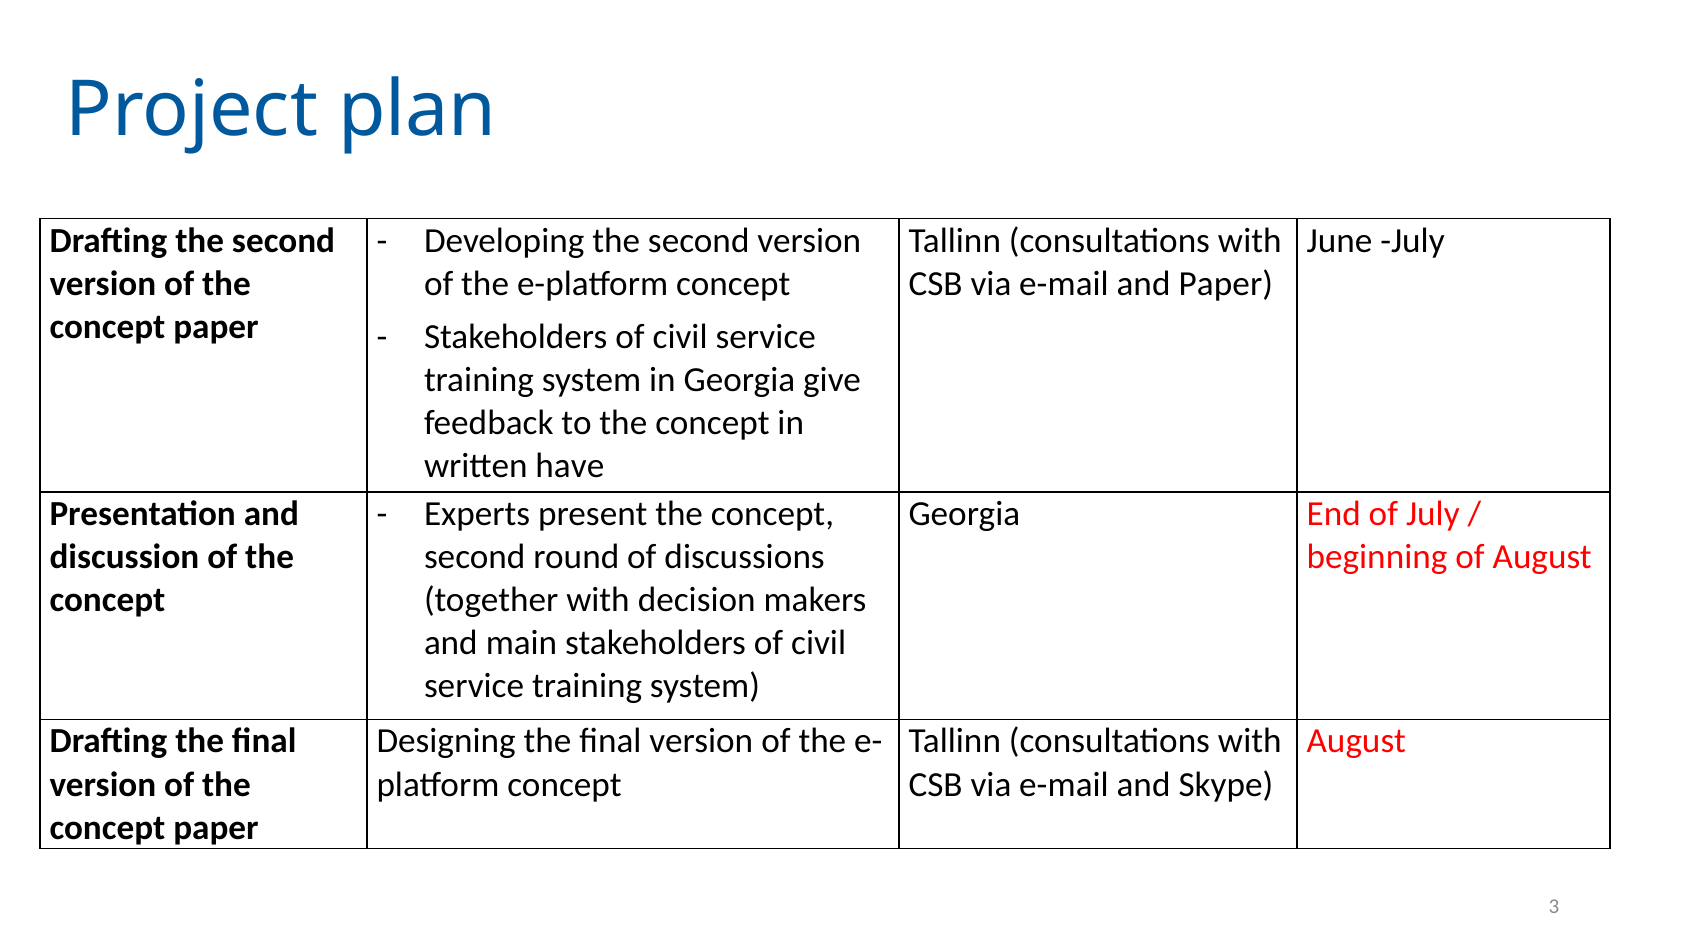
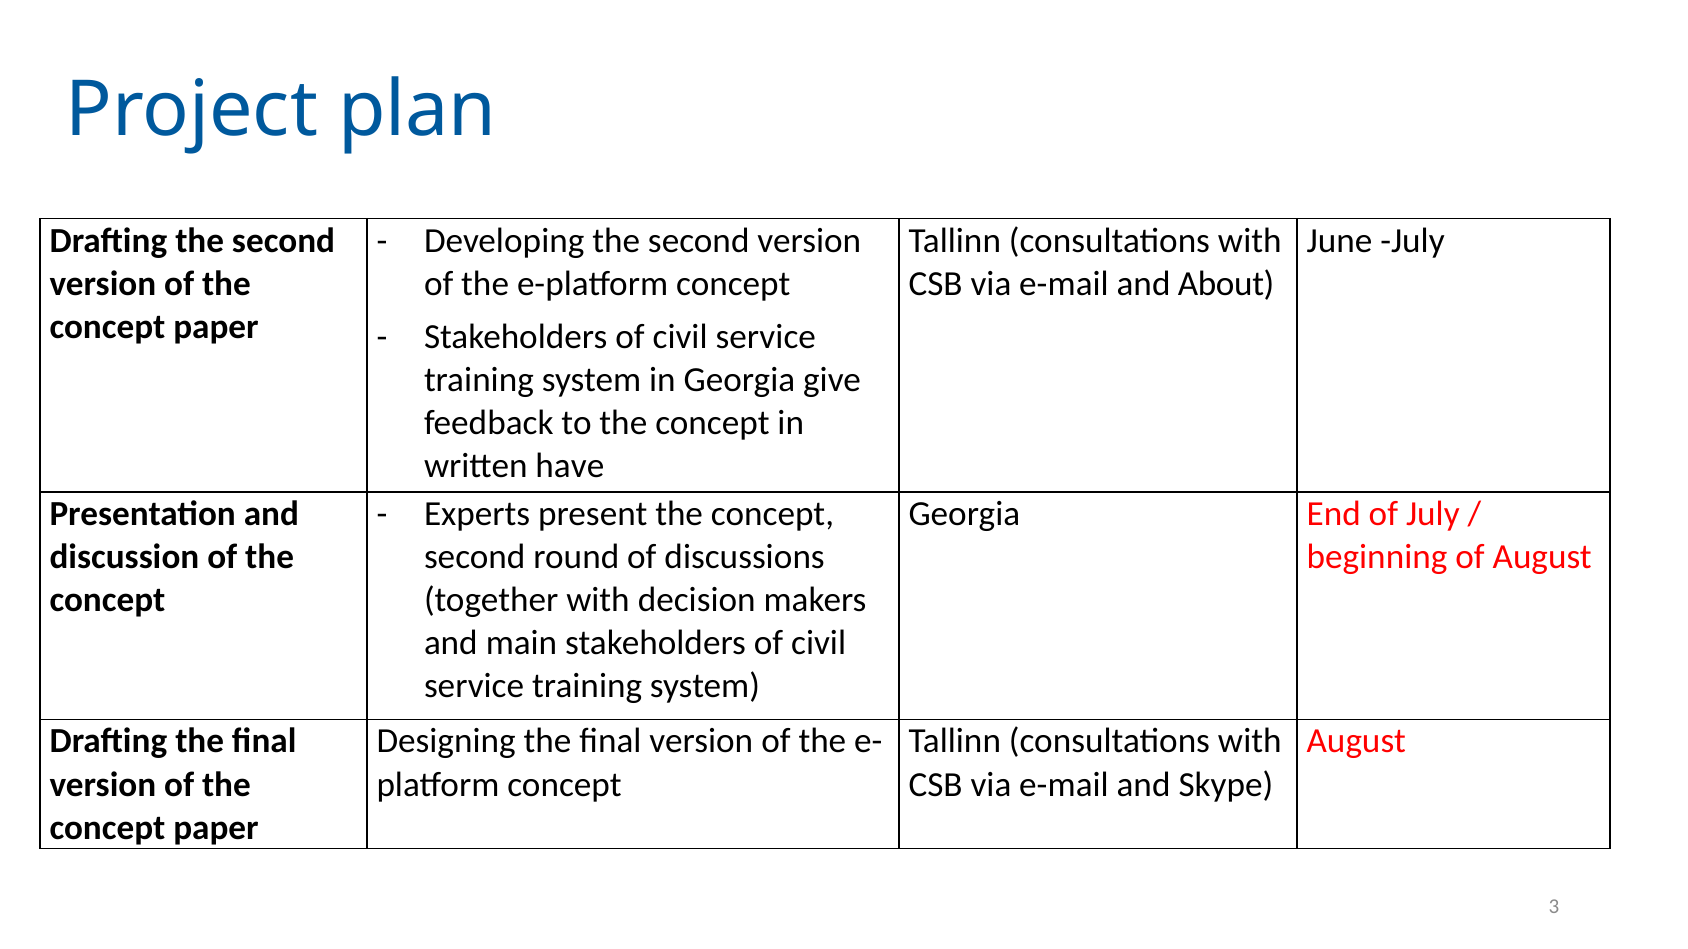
and Paper: Paper -> About
